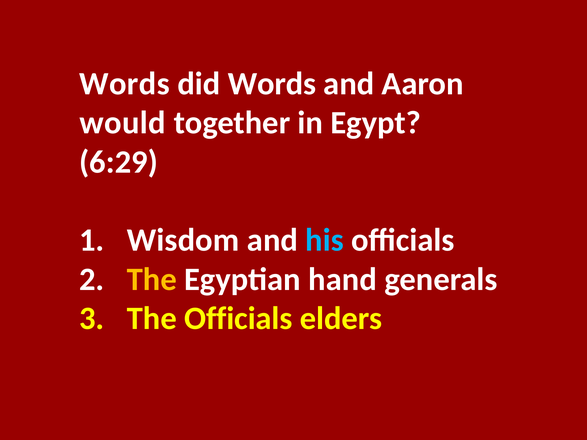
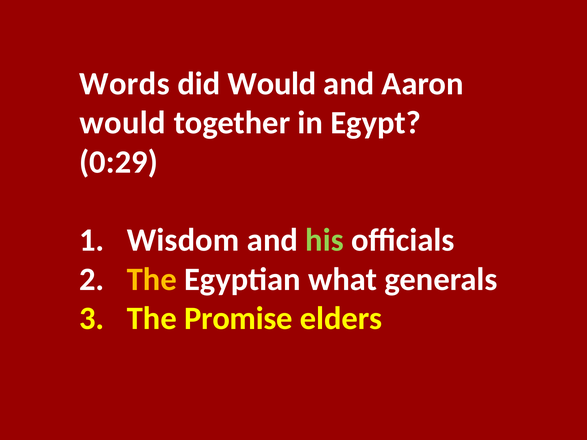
did Words: Words -> Would
6:29: 6:29 -> 0:29
his colour: light blue -> light green
hand: hand -> what
The Officials: Officials -> Promise
